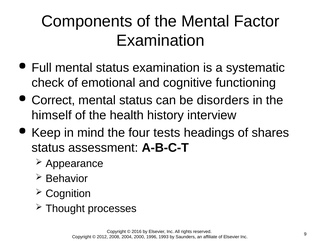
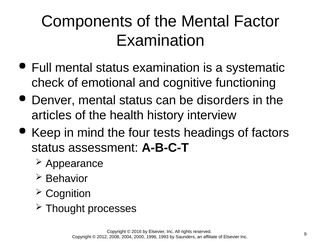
Correct: Correct -> Denver
himself: himself -> articles
shares: shares -> factors
